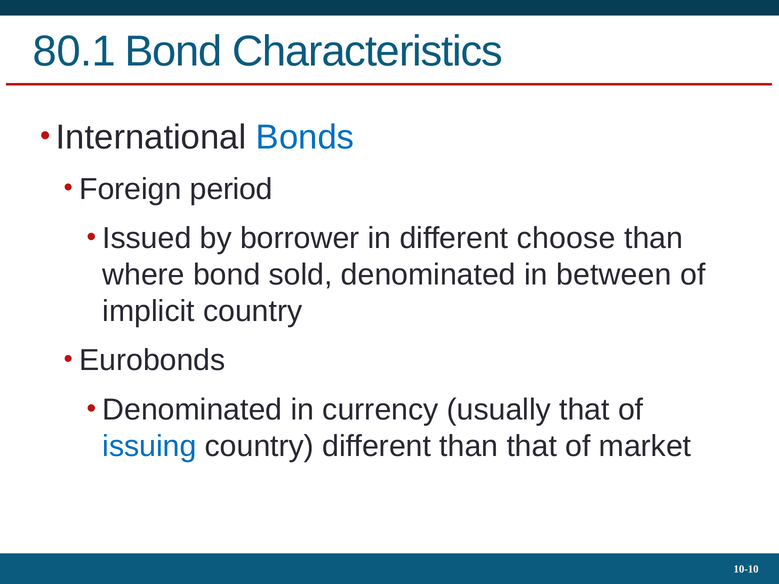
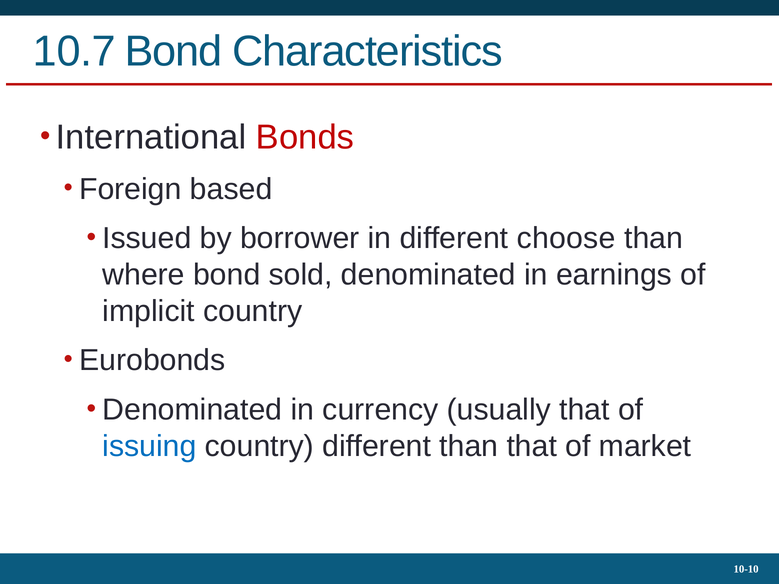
80.1: 80.1 -> 10.7
Bonds colour: blue -> red
period: period -> based
between: between -> earnings
